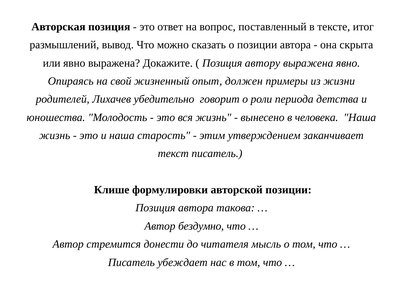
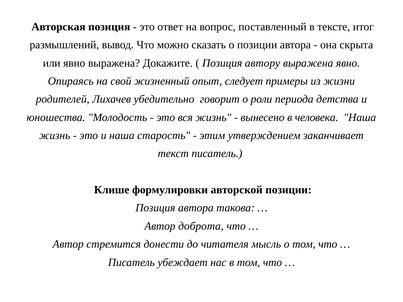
должен: должен -> следует
бездумно: бездумно -> доброта
